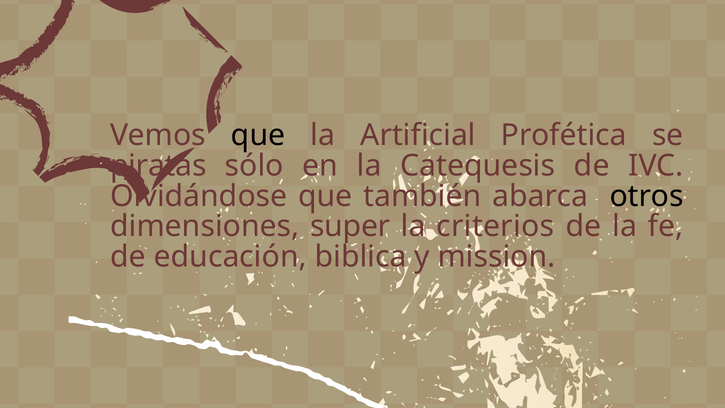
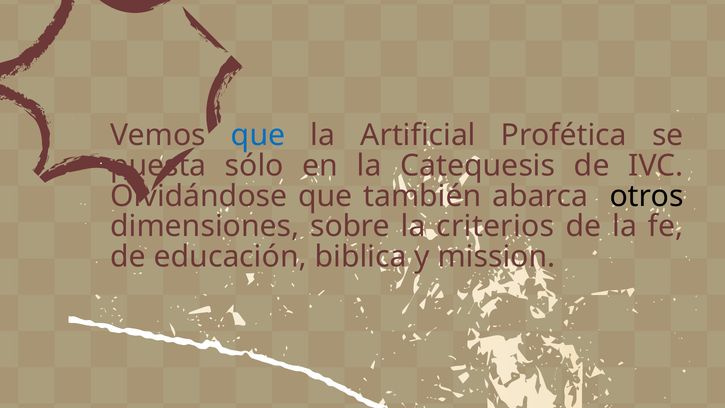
que at (258, 135) colour: black -> blue
piratas: piratas -> puesta
super: super -> sobre
